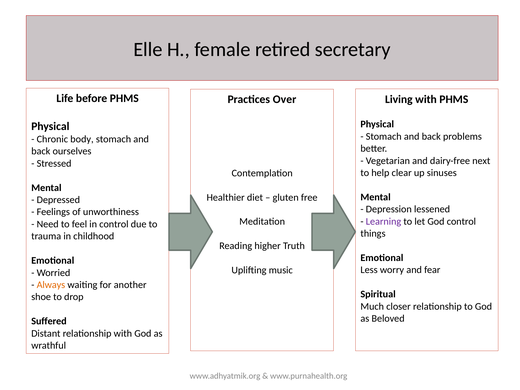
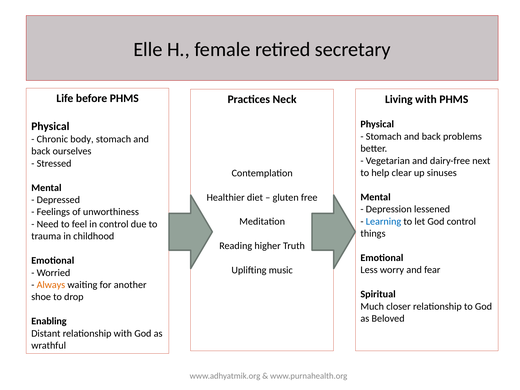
Over: Over -> Neck
Learning colour: purple -> blue
Suffered: Suffered -> Enabling
